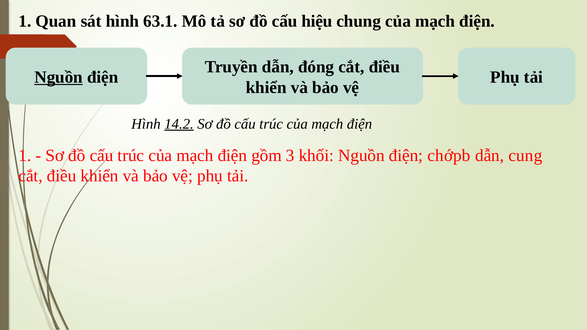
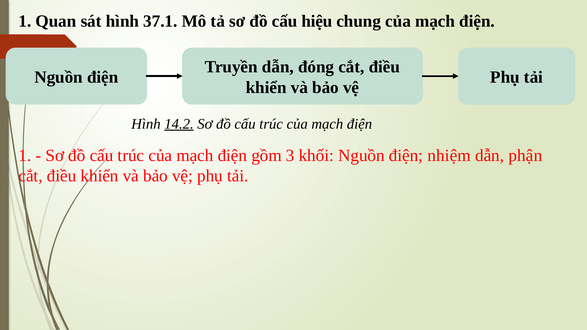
63.1: 63.1 -> 37.1
Nguồn at (59, 77) underline: present -> none
chớpb: chớpb -> nhiệm
cung: cung -> phận
